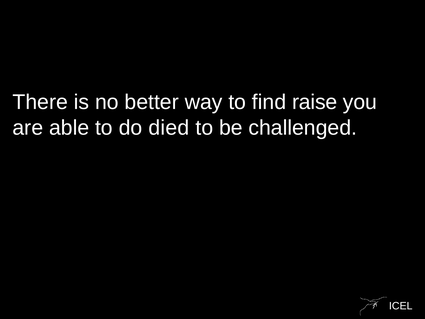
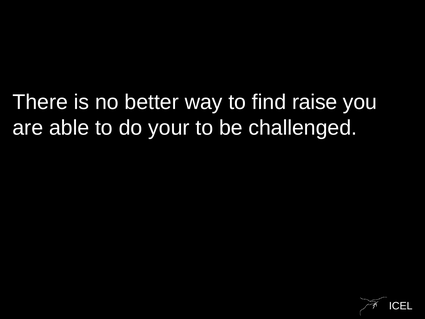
died: died -> your
